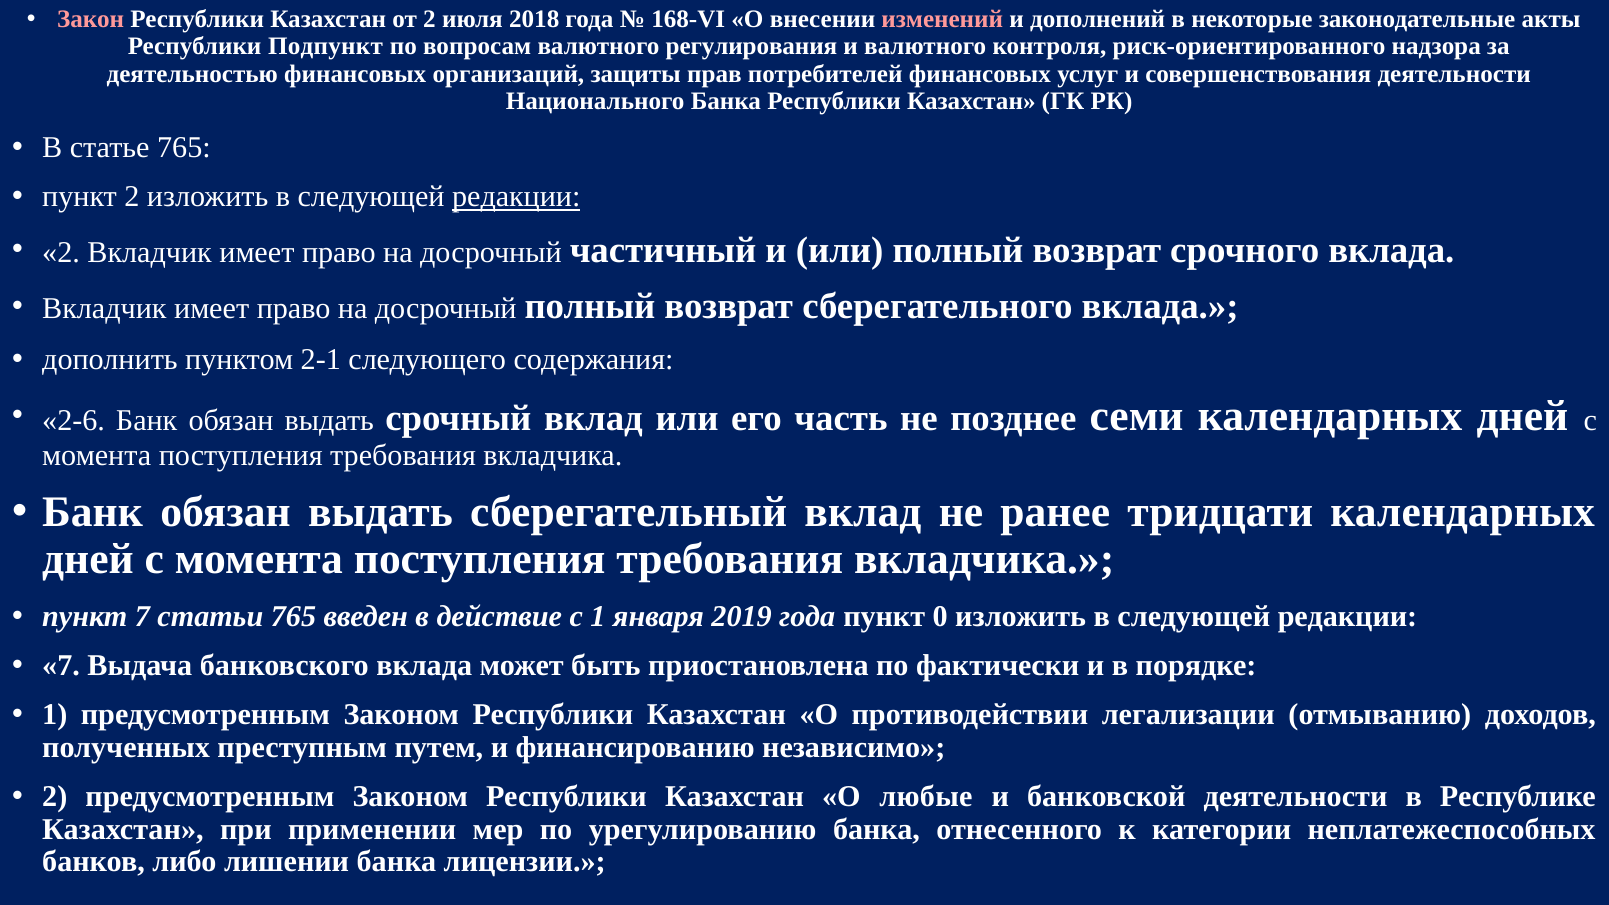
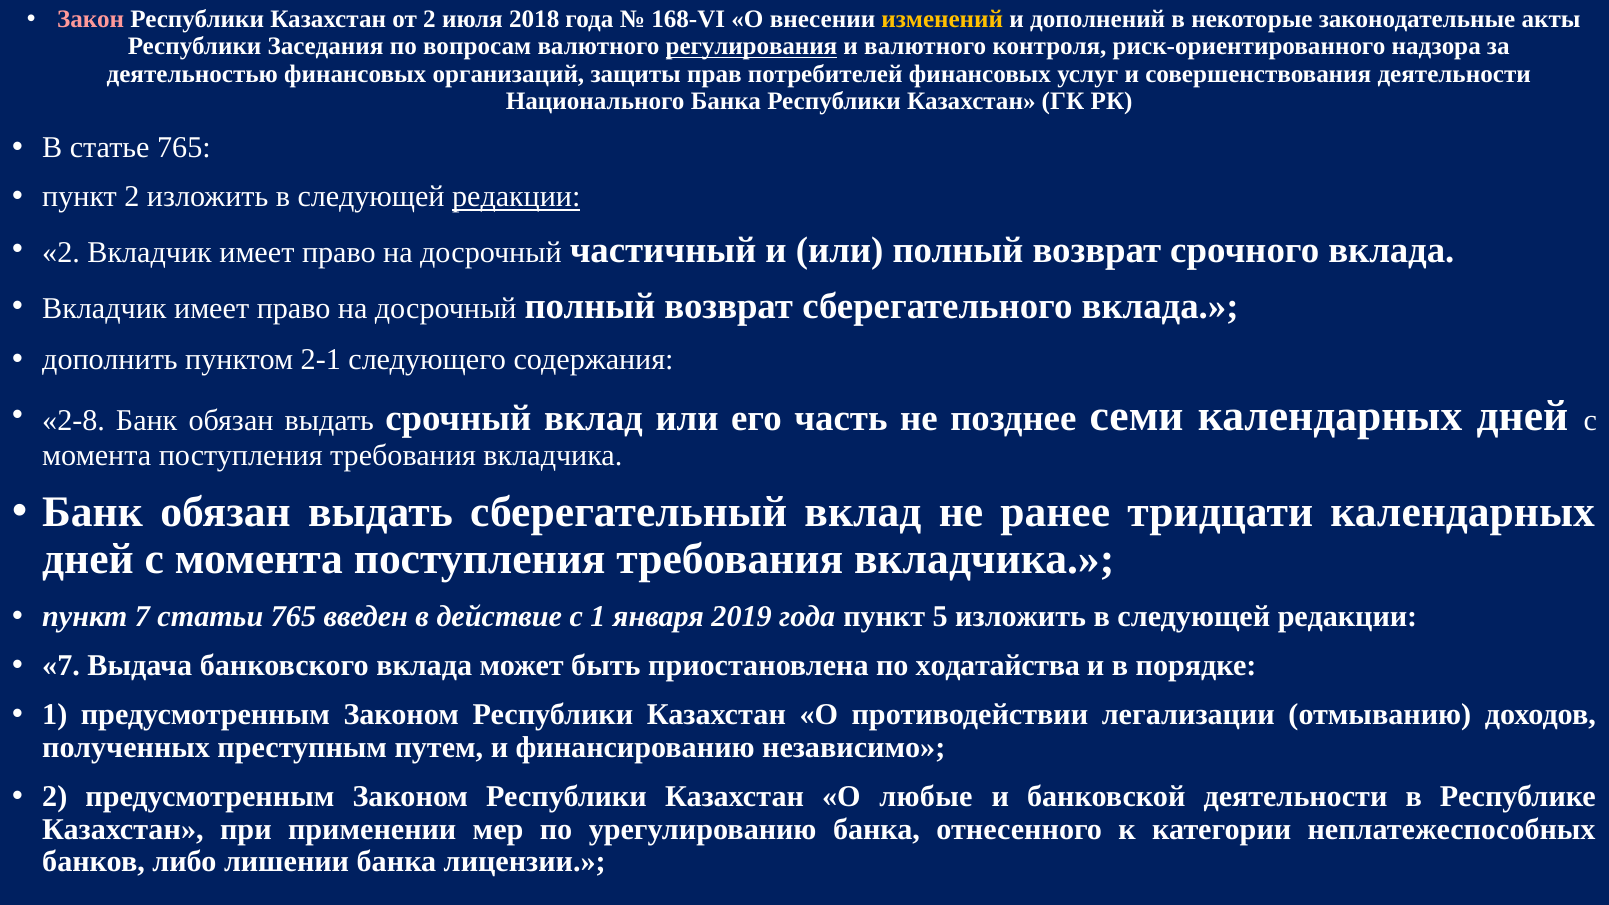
изменений colour: pink -> yellow
Подпункт: Подпункт -> Заседания
регулирования underline: none -> present
2-6: 2-6 -> 2-8
0: 0 -> 5
фактически: фактически -> ходатайства
